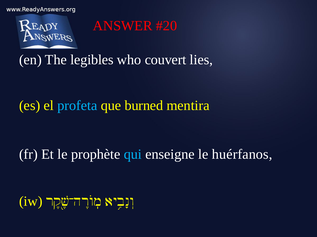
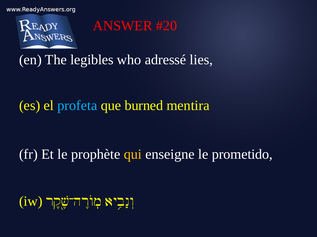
couvert: couvert -> adressé
qui colour: light blue -> yellow
huérfanos: huérfanos -> prometido
